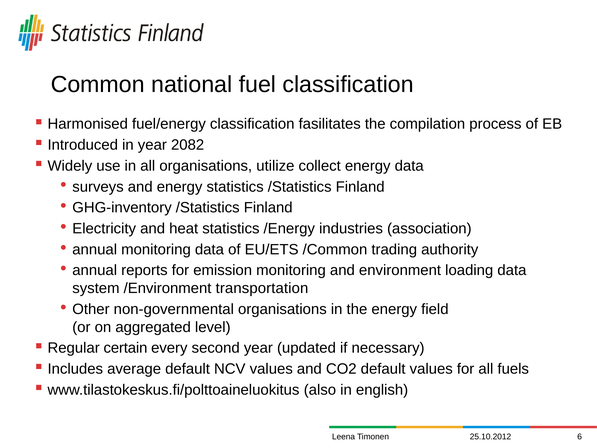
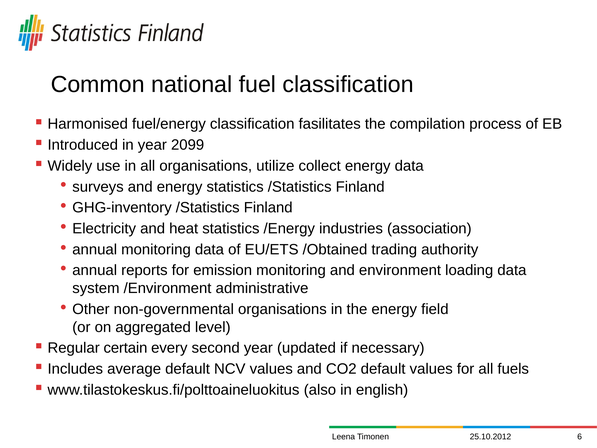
2082: 2082 -> 2099
/Common: /Common -> /Obtained
transportation: transportation -> administrative
